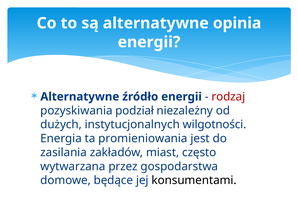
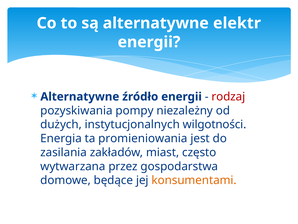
opinia: opinia -> elektr
podział: podział -> pompy
konsumentami colour: black -> orange
